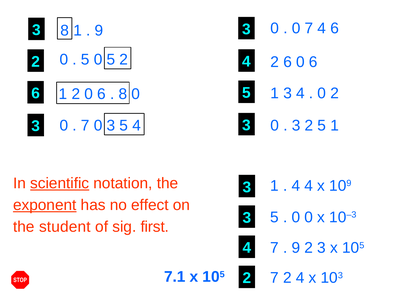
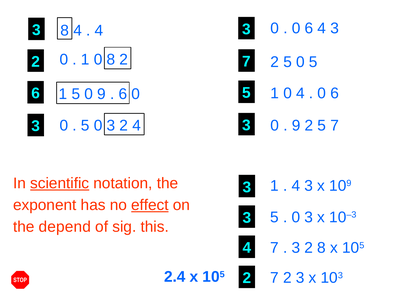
7 at (309, 28): 7 -> 6
6 at (335, 28): 6 -> 3
8 1: 1 -> 4
9 at (99, 31): 9 -> 4
5 at (85, 60): 5 -> 1
0 5: 5 -> 8
2 2 6: 6 -> 5
6 at (313, 62): 6 -> 5
4 at (247, 62): 4 -> 7
3 at (288, 93): 3 -> 0
2 at (335, 93): 2 -> 6
1 2: 2 -> 5
6 at (101, 94): 6 -> 9
8 at (123, 94): 8 -> 6
7 at (85, 125): 7 -> 5
0 3 5: 5 -> 2
3 at (296, 125): 3 -> 9
5 1: 1 -> 7
4 at (309, 185): 4 -> 3
exponent underline: present -> none
effect underline: none -> present
0 at (309, 217): 0 -> 3
student: student -> depend
first: first -> this
9 at (296, 248): 9 -> 3
2 3: 3 -> 8
7.1: 7.1 -> 2.4
7 2 4: 4 -> 3
